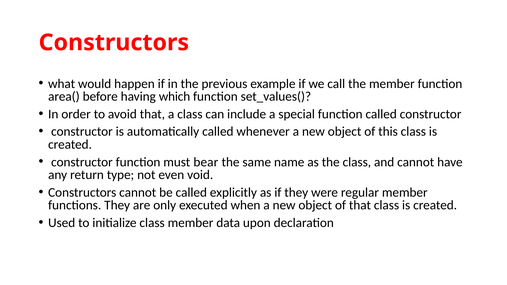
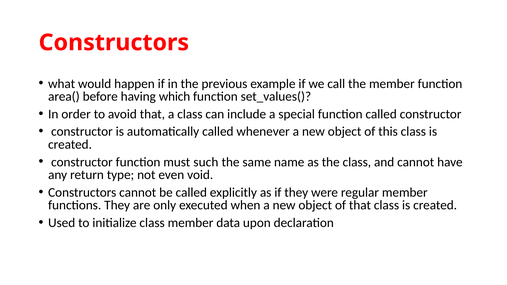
bear: bear -> such
